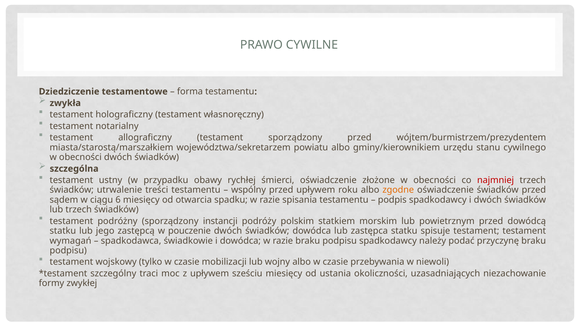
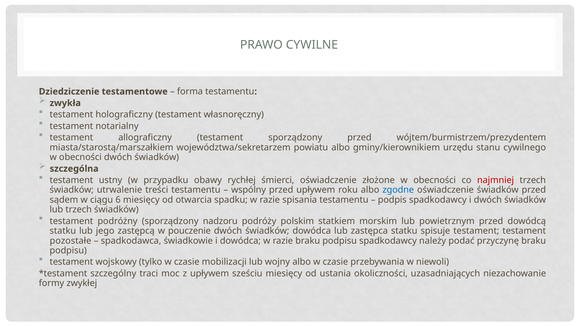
zgodne colour: orange -> blue
instancji: instancji -> nadzoru
wymagań: wymagań -> pozostałe
